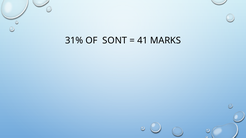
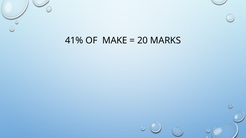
31%: 31% -> 41%
SONT: SONT -> MAKE
41: 41 -> 20
